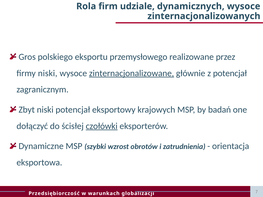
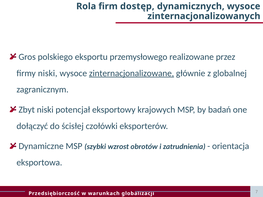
udziale: udziale -> dostęp
z potencjał: potencjał -> globalnej
czołówki underline: present -> none
